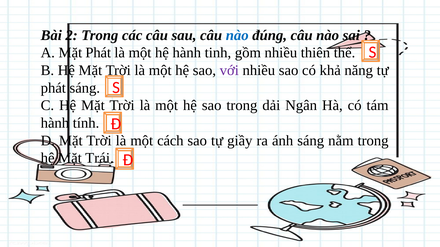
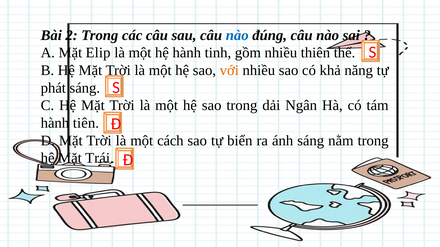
Mặt Phát: Phát -> Elip
với colour: purple -> orange
tính: tính -> tiên
giầy: giầy -> biển
